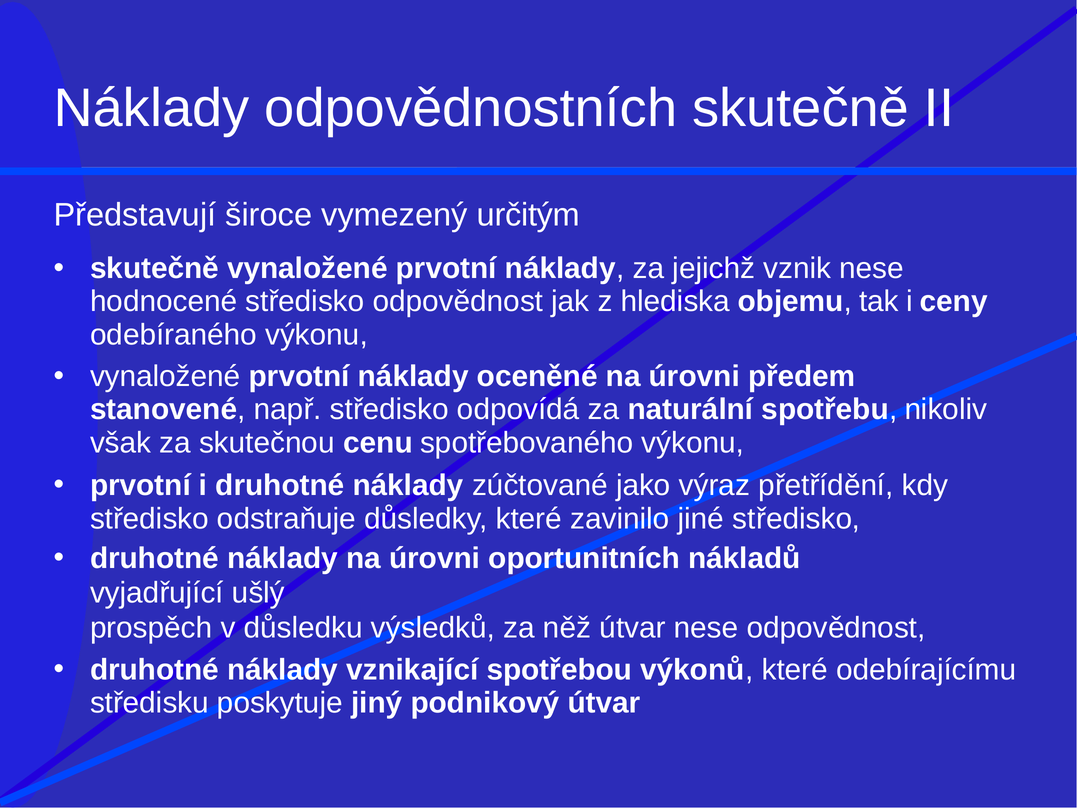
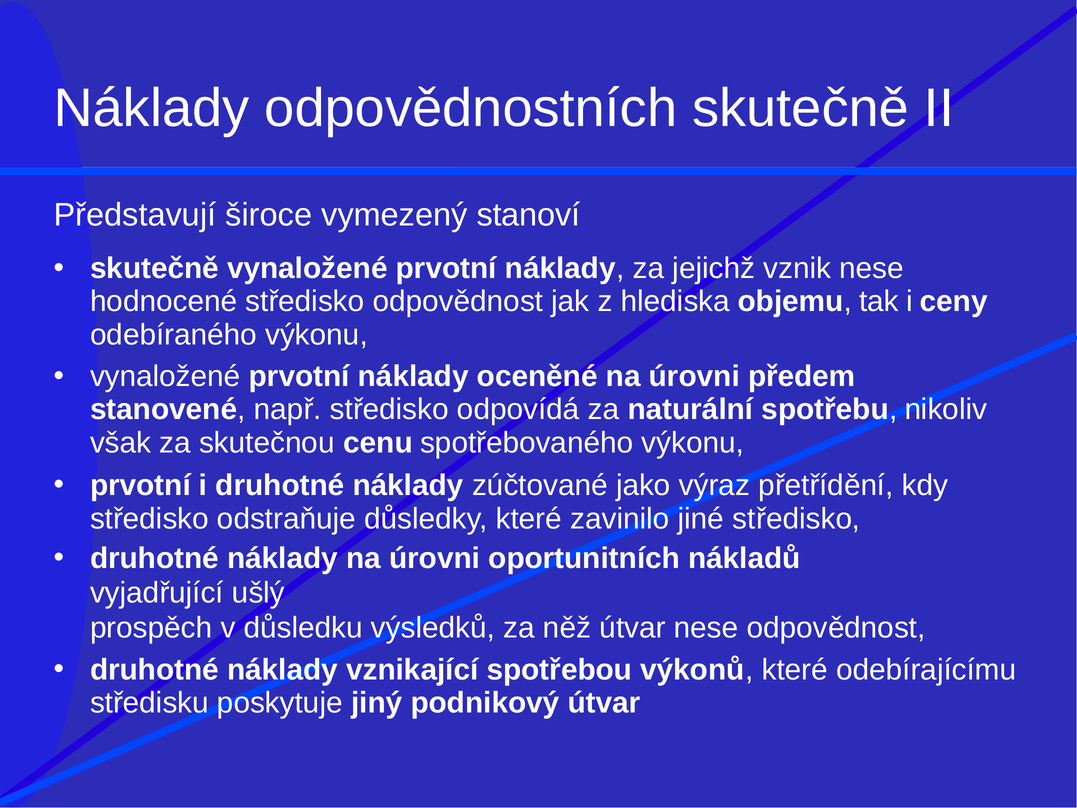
určitým: určitým -> stanoví
